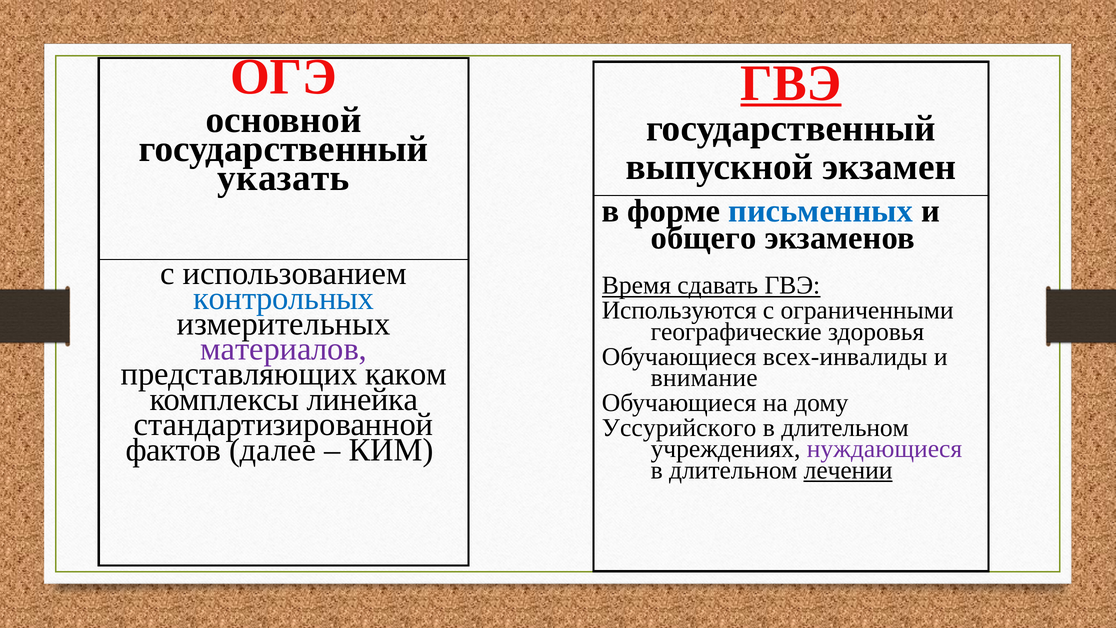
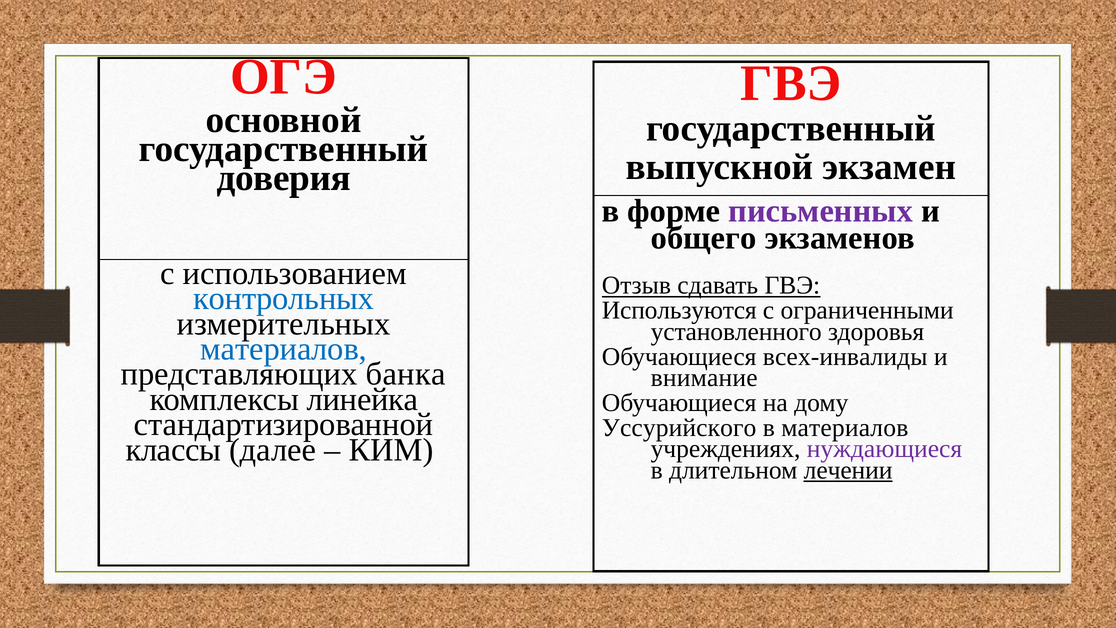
ГВЭ at (791, 83) underline: present -> none
указать: указать -> доверия
письменных colour: blue -> purple
Время: Время -> Отзыв
географические: географические -> установленного
материалов at (284, 349) colour: purple -> blue
каком: каком -> банка
длительном at (845, 428): длительном -> материалов
фактов: фактов -> классы
